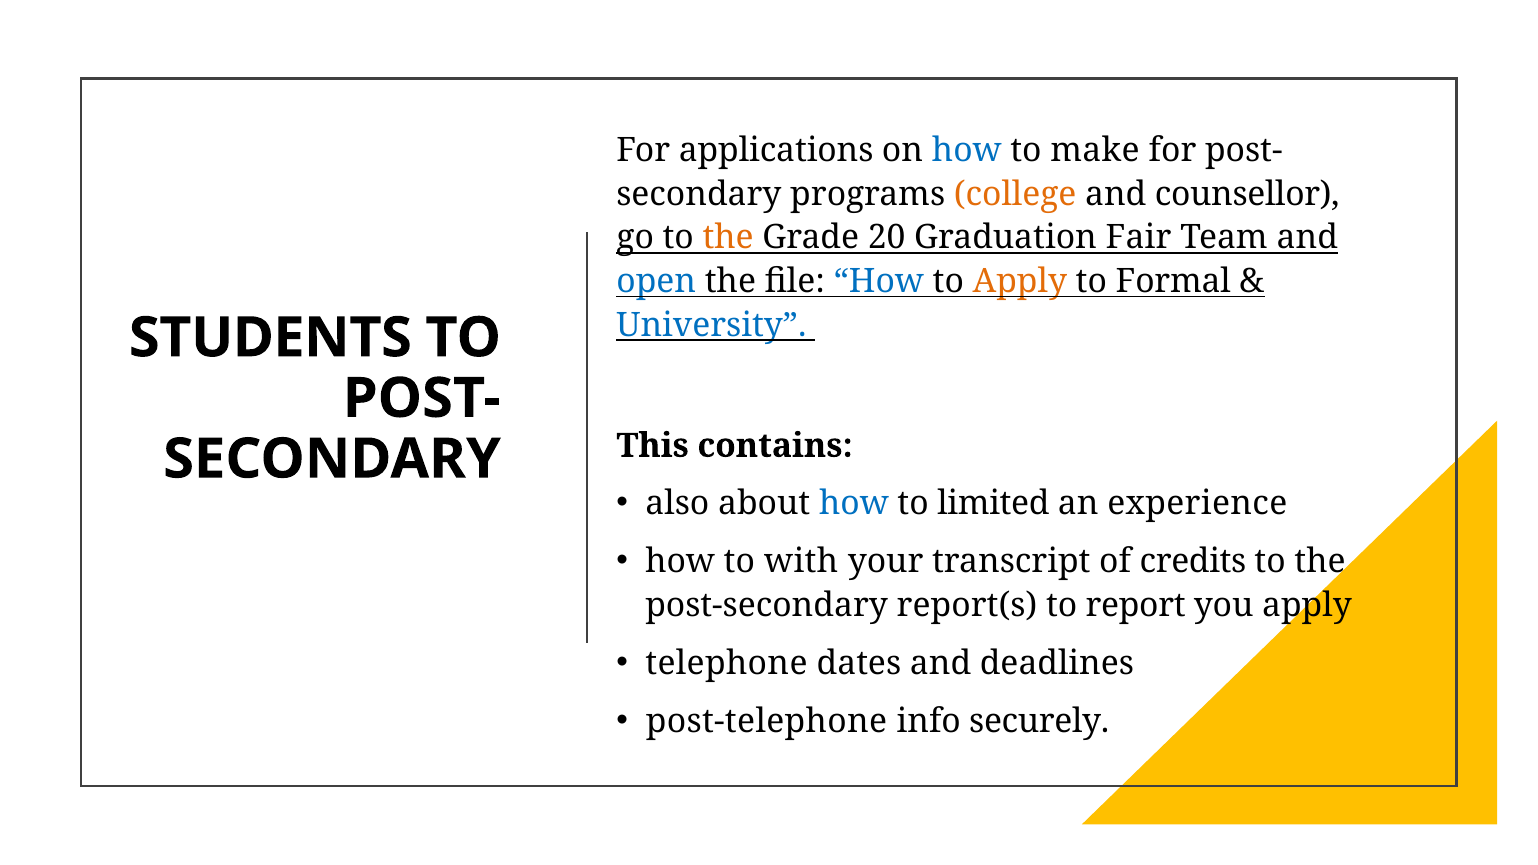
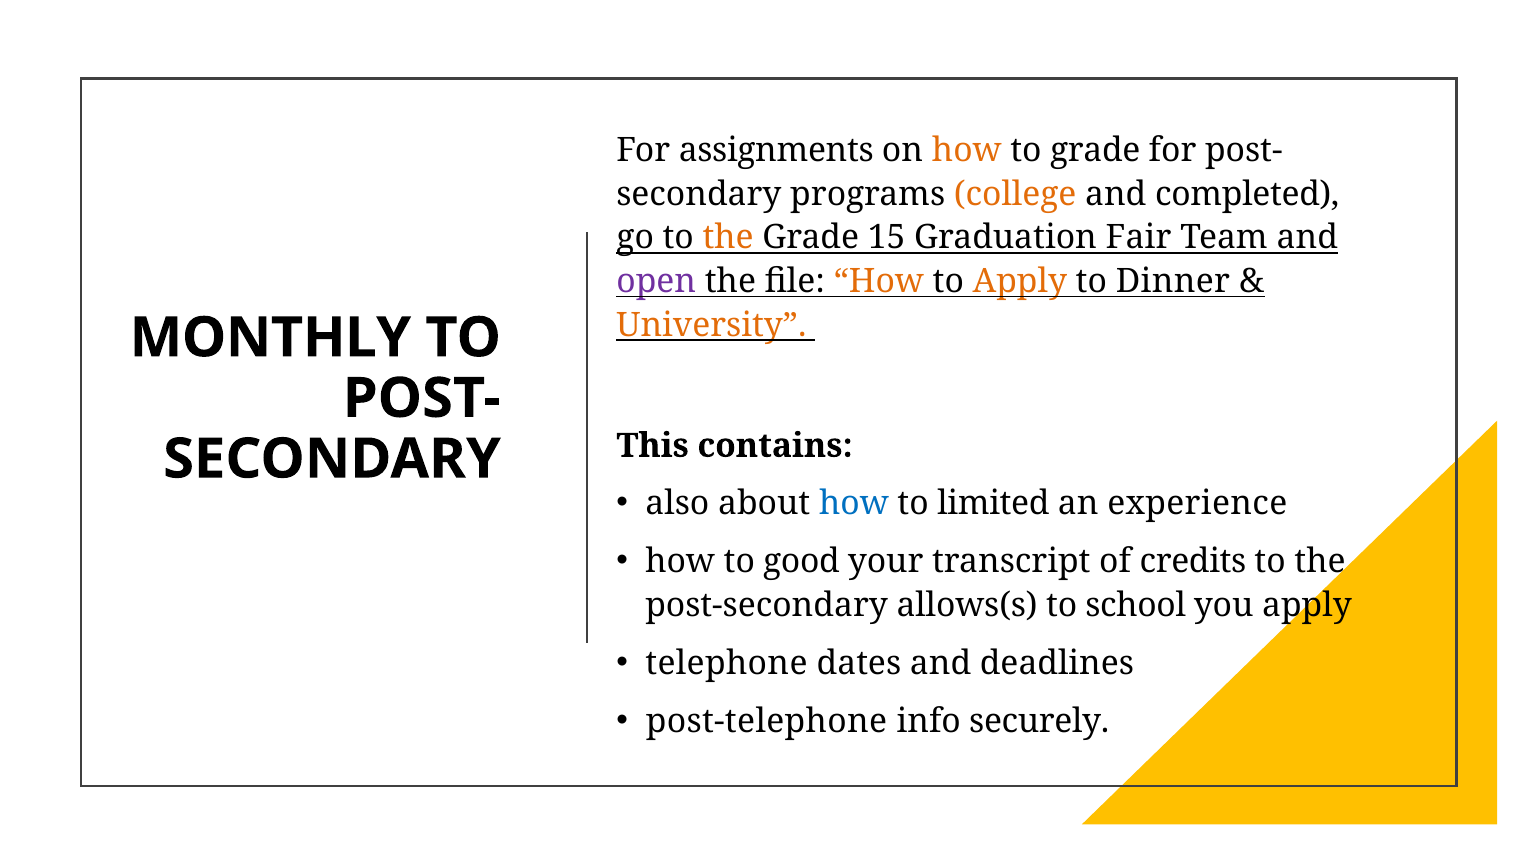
applications: applications -> assignments
how at (967, 151) colour: blue -> orange
to make: make -> grade
counsellor: counsellor -> completed
20: 20 -> 15
open colour: blue -> purple
How at (879, 281) colour: blue -> orange
Formal: Formal -> Dinner
University colour: blue -> orange
STUDENTS: STUDENTS -> MONTHLY
with: with -> good
report(s: report(s -> allows(s
report: report -> school
